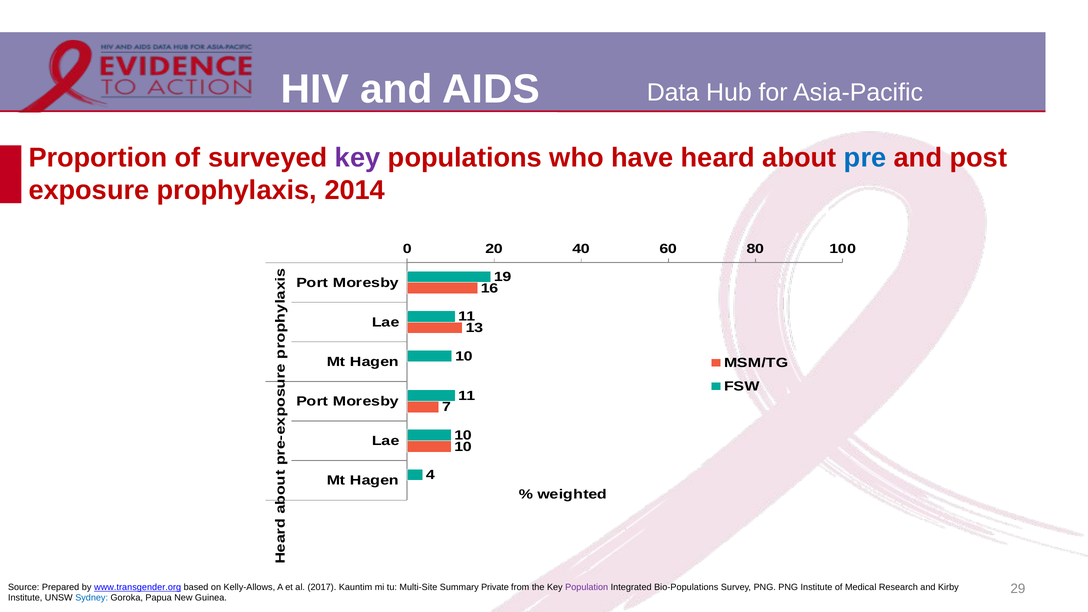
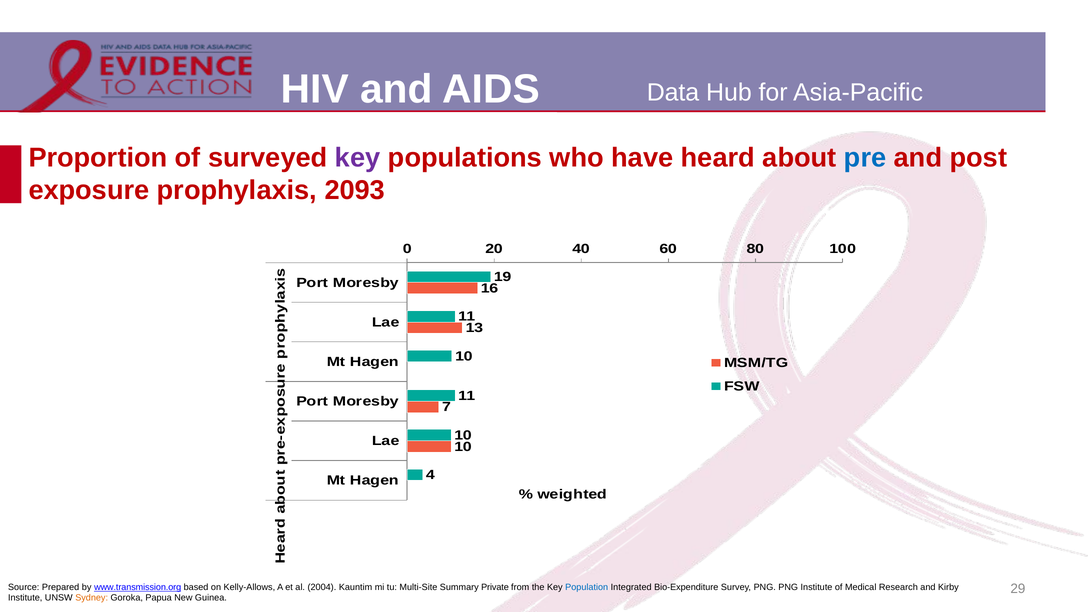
2014: 2014 -> 2093
www.transgender.org: www.transgender.org -> www.transmission.org
2017: 2017 -> 2004
Population colour: purple -> blue
Bio-Populations: Bio-Populations -> Bio-Expenditure
Sydney colour: blue -> orange
